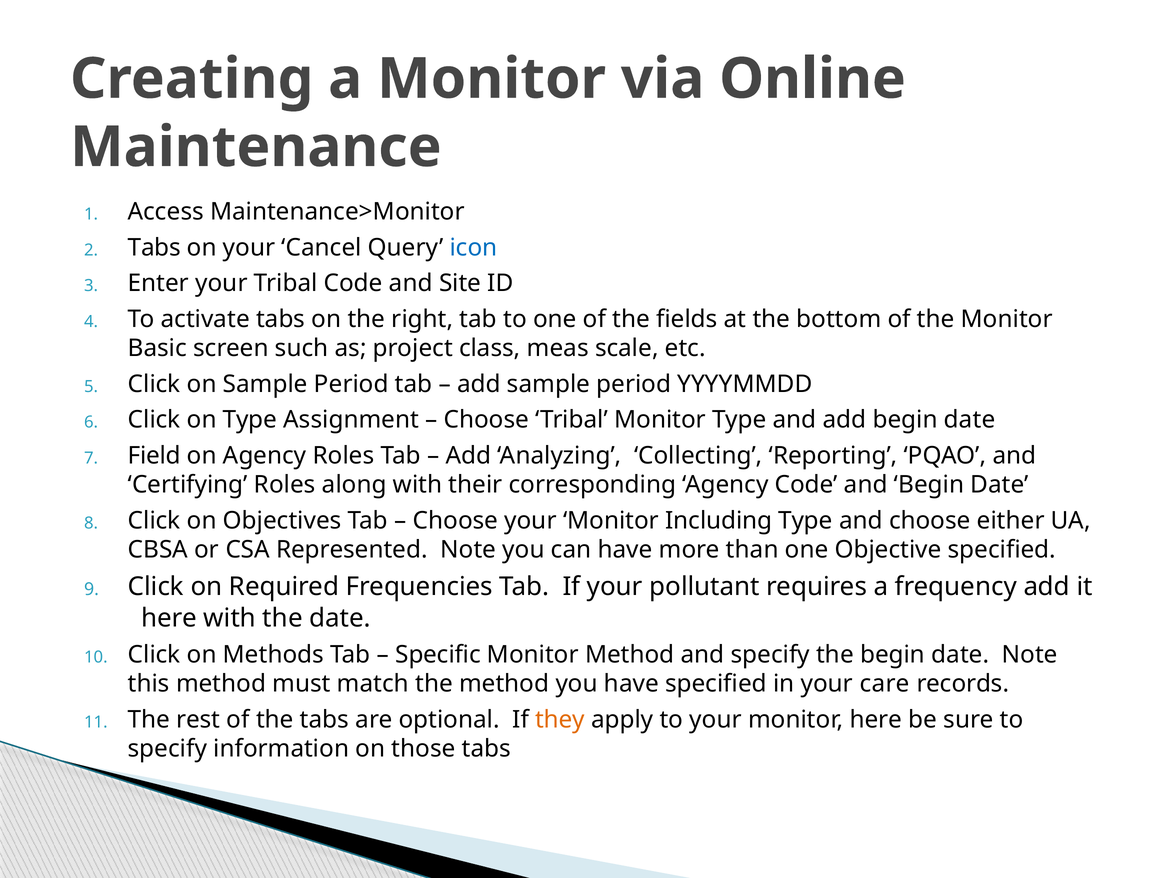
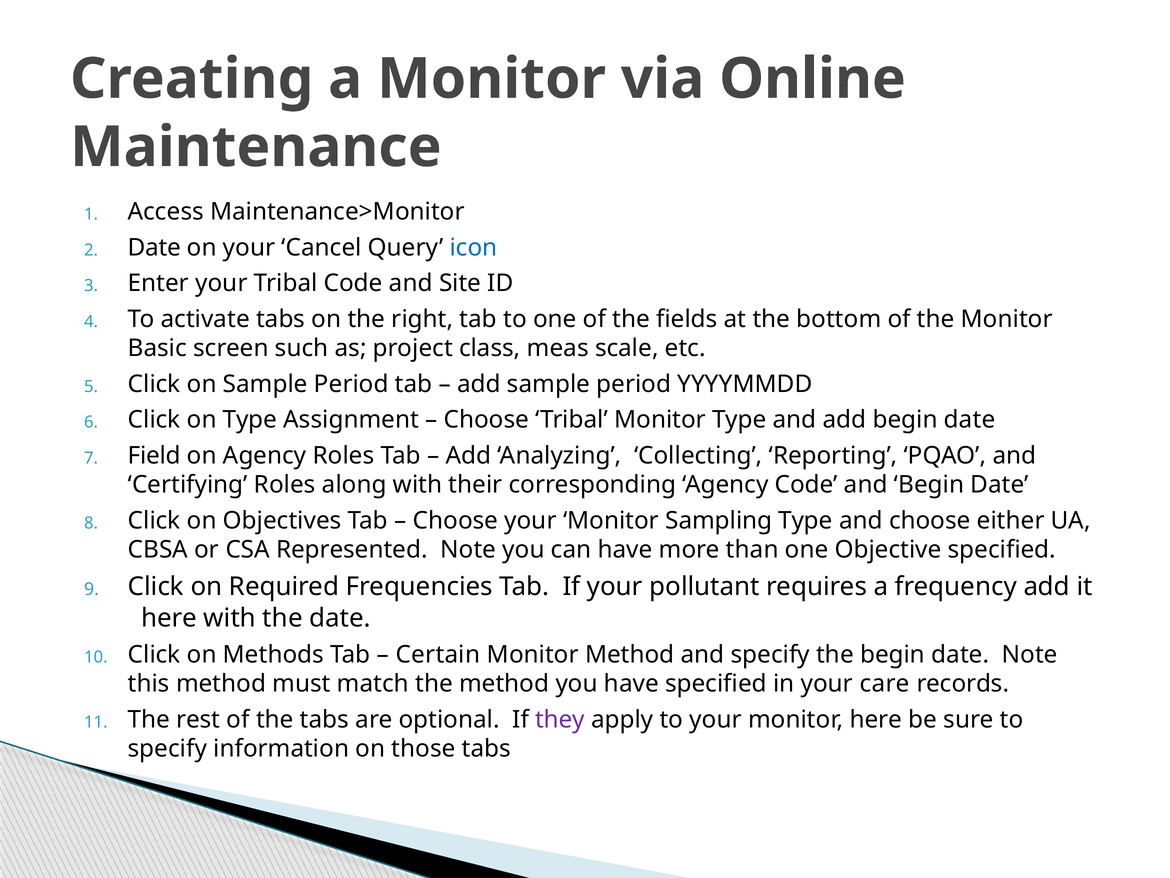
Tabs at (154, 247): Tabs -> Date
Including: Including -> Sampling
Specific: Specific -> Certain
they colour: orange -> purple
